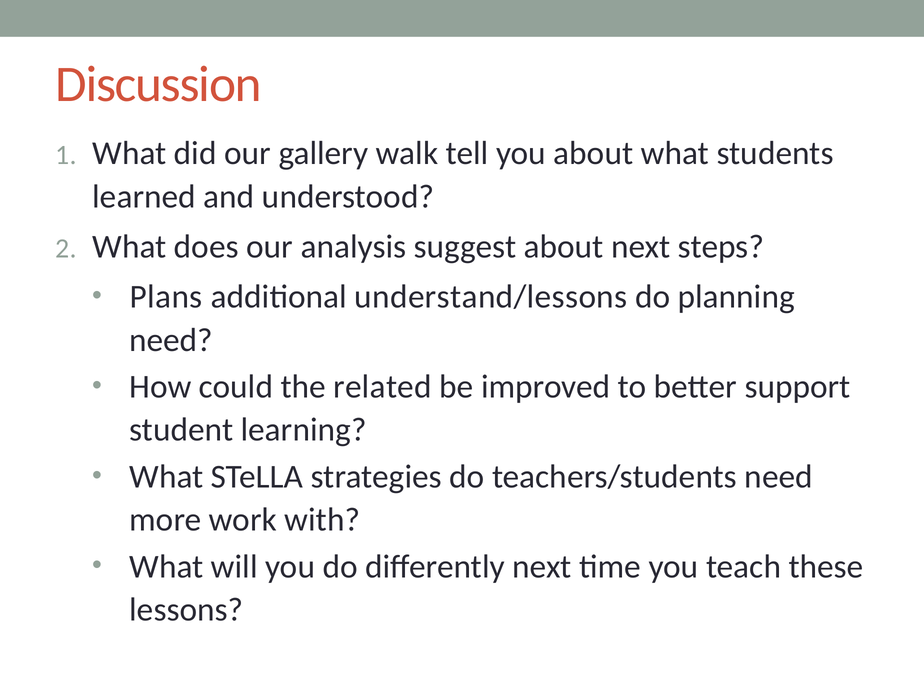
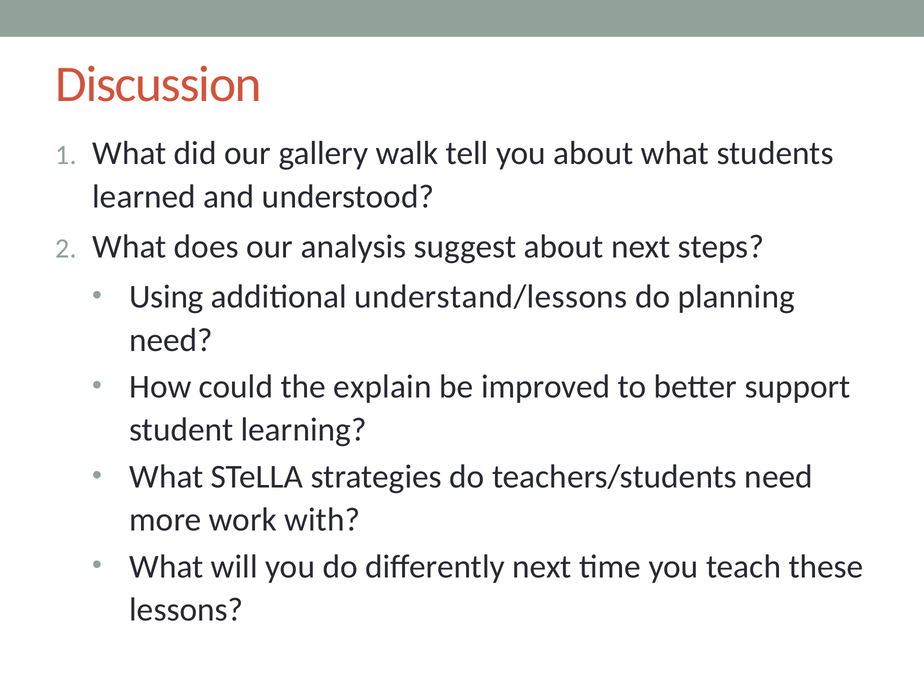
Plans: Plans -> Using
related: related -> explain
